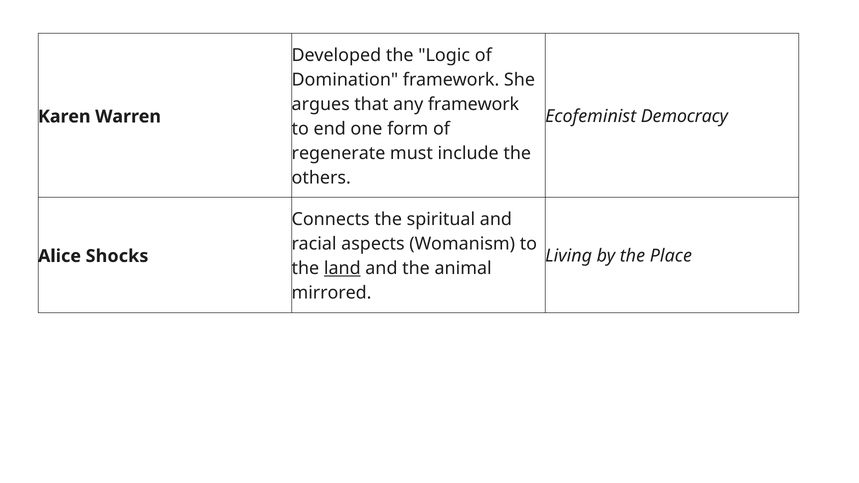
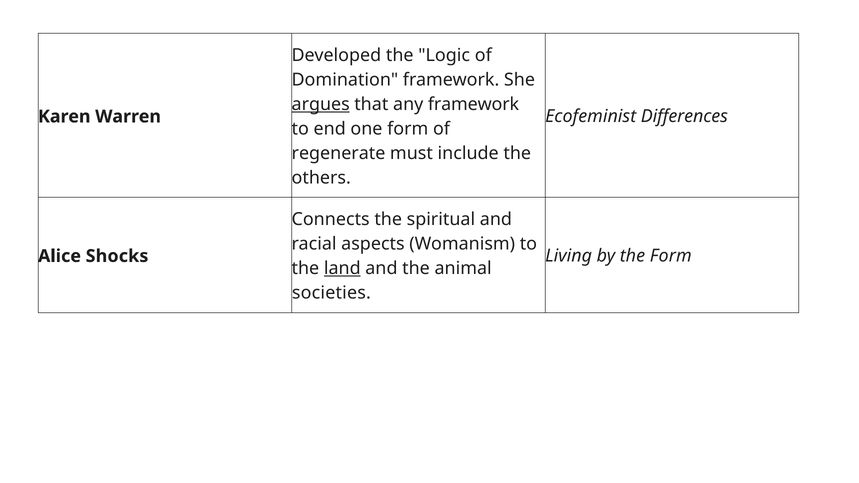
argues underline: none -> present
Democracy: Democracy -> Differences
the Place: Place -> Form
mirrored: mirrored -> societies
